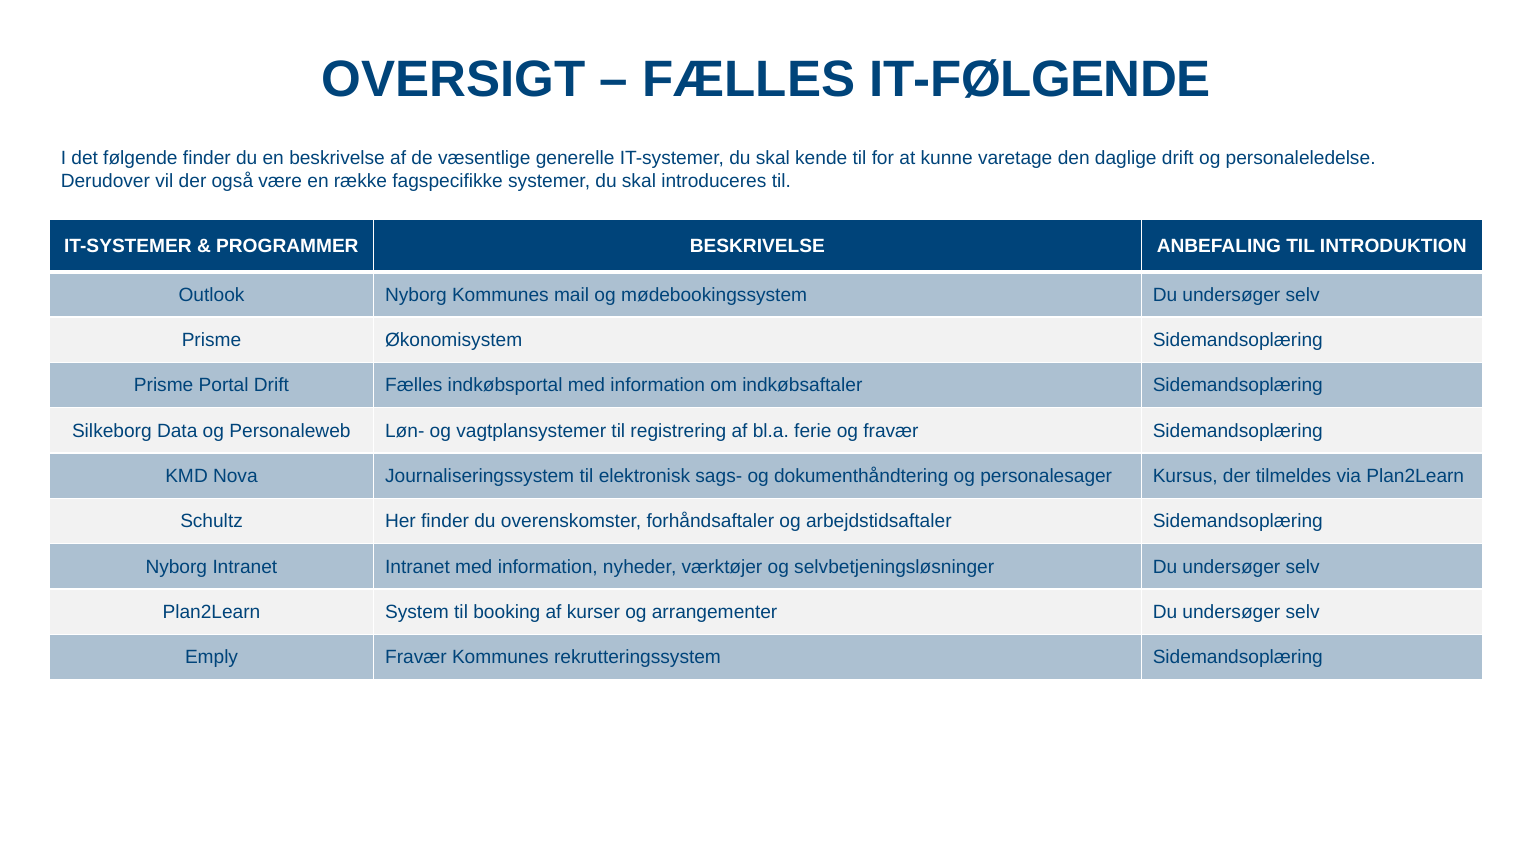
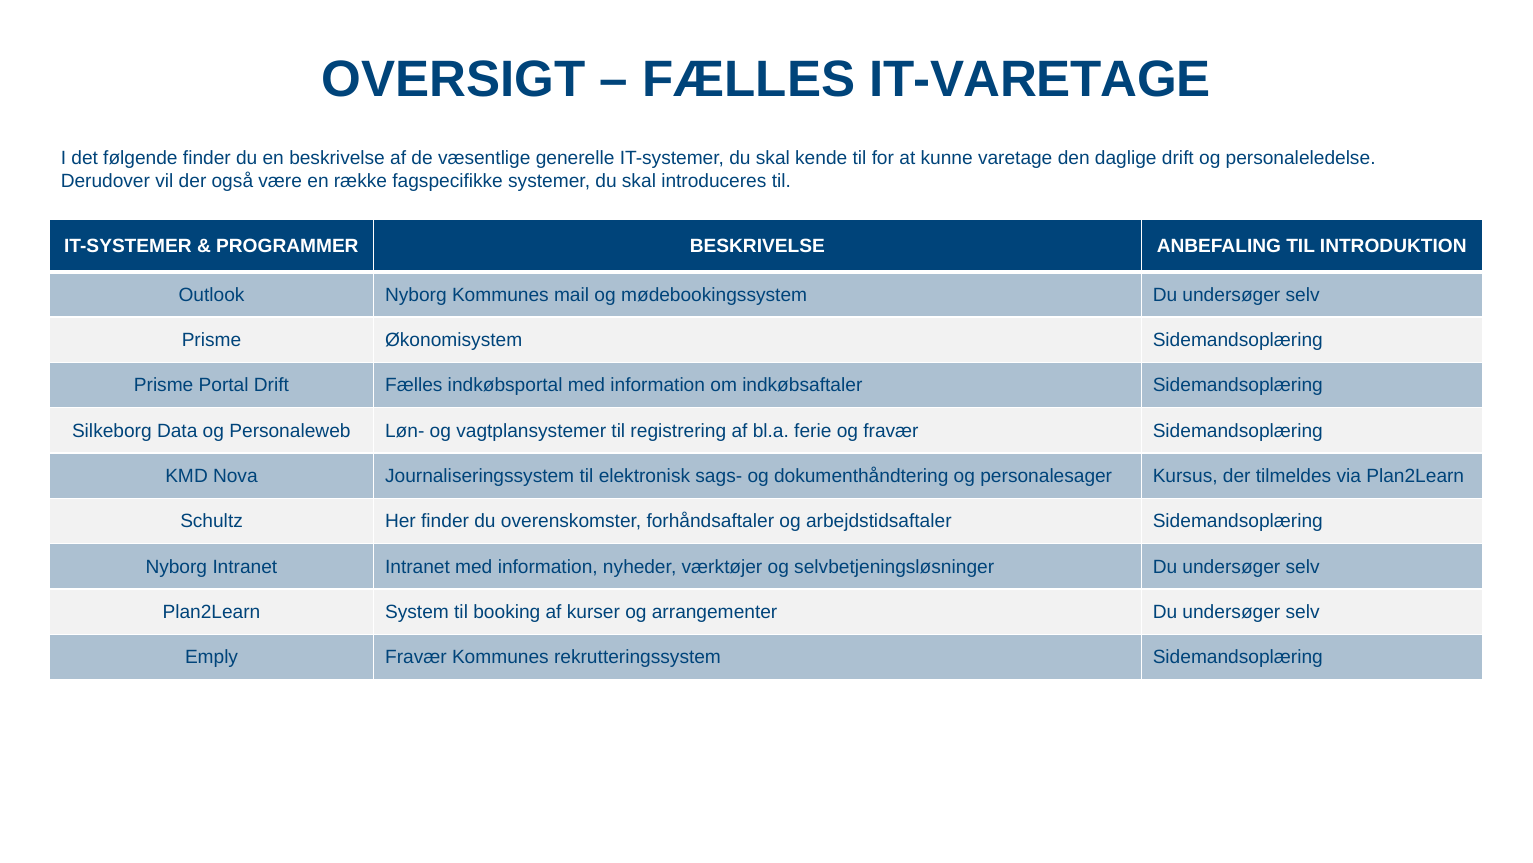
IT-FØLGENDE: IT-FØLGENDE -> IT-VARETAGE
